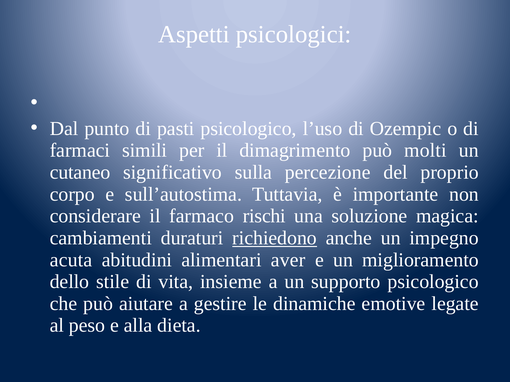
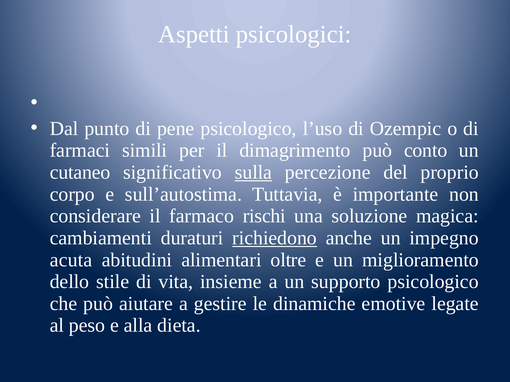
pasti: pasti -> pene
molti: molti -> conto
sulla underline: none -> present
aver: aver -> oltre
